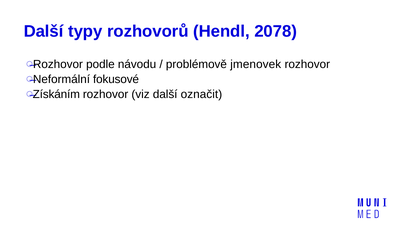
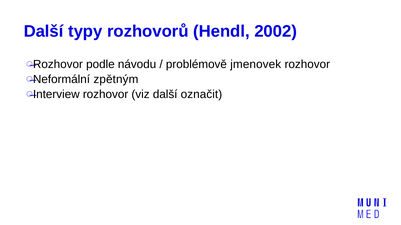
2078: 2078 -> 2002
fokusové: fokusové -> zpětným
Získáním: Získáním -> Interview
